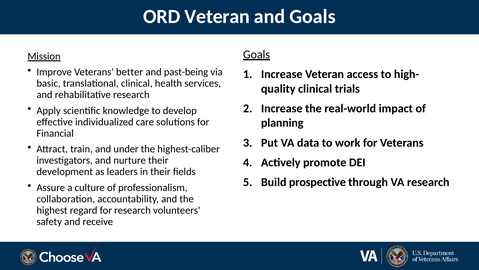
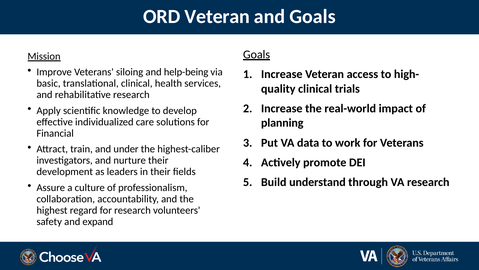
better: better -> siloing
past-being: past-being -> help-being
prospective: prospective -> understand
receive: receive -> expand
